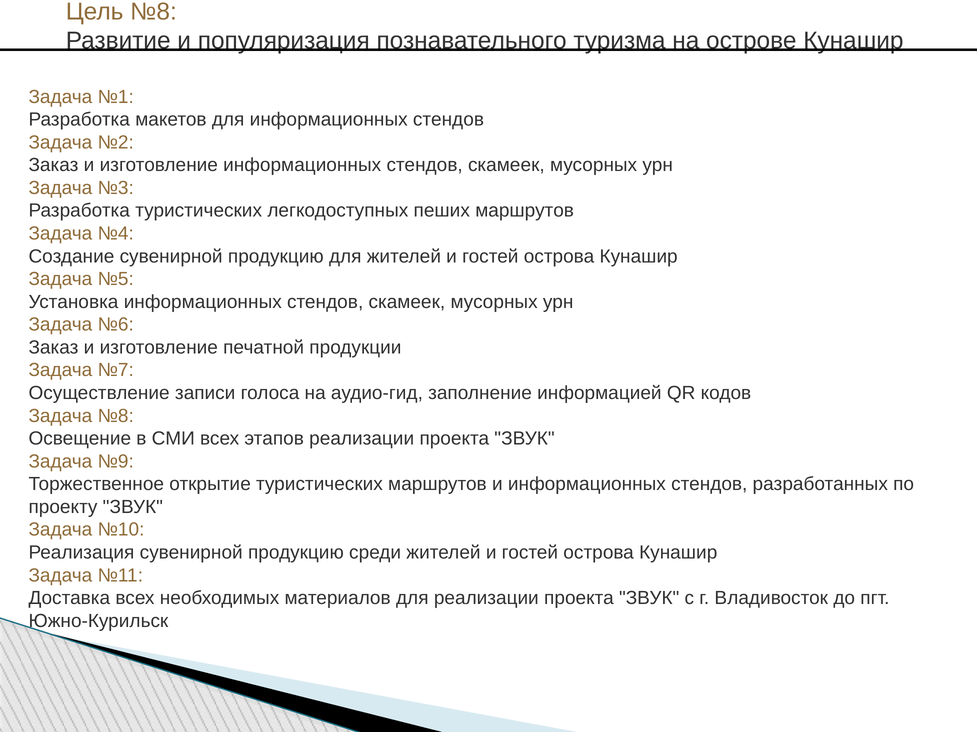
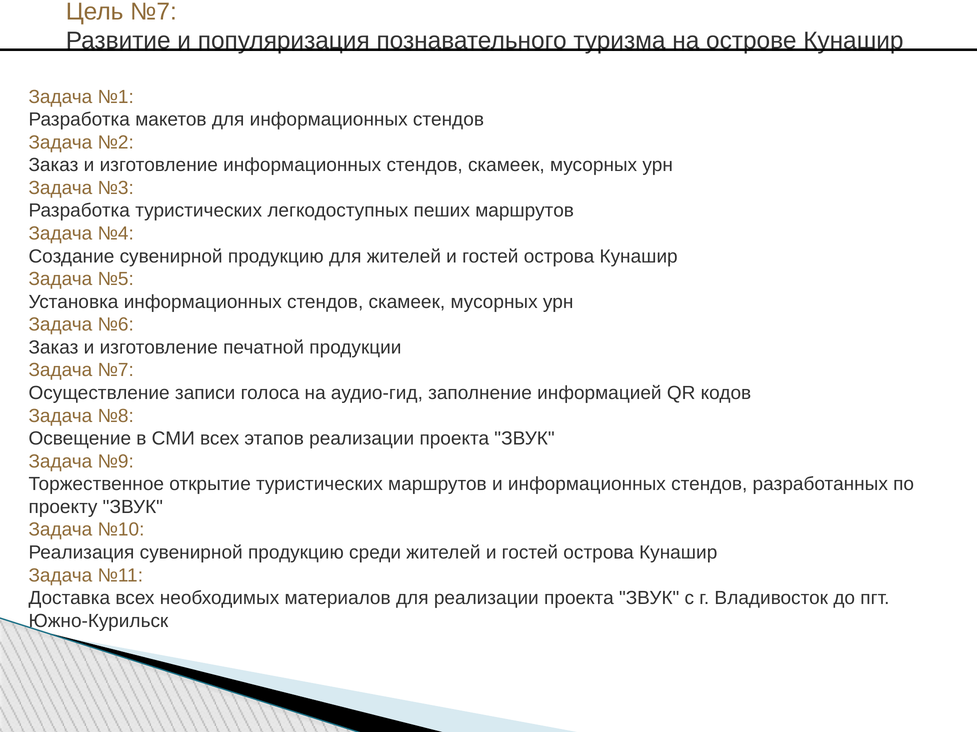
Цель №8: №8 -> №7
